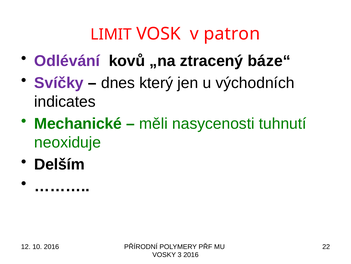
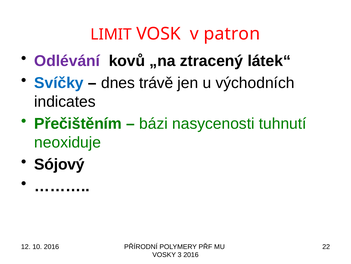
báze“: báze“ -> látek“
Svíčky colour: purple -> blue
který: který -> trávě
Mechanické: Mechanické -> Přečištěním
měli: měli -> bázi
Delším: Delším -> Sójový
